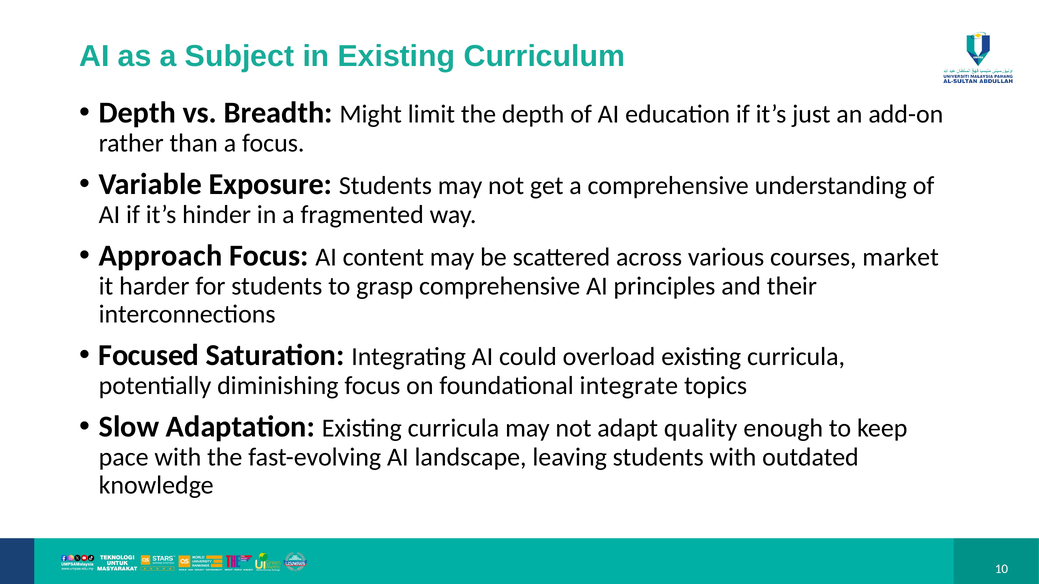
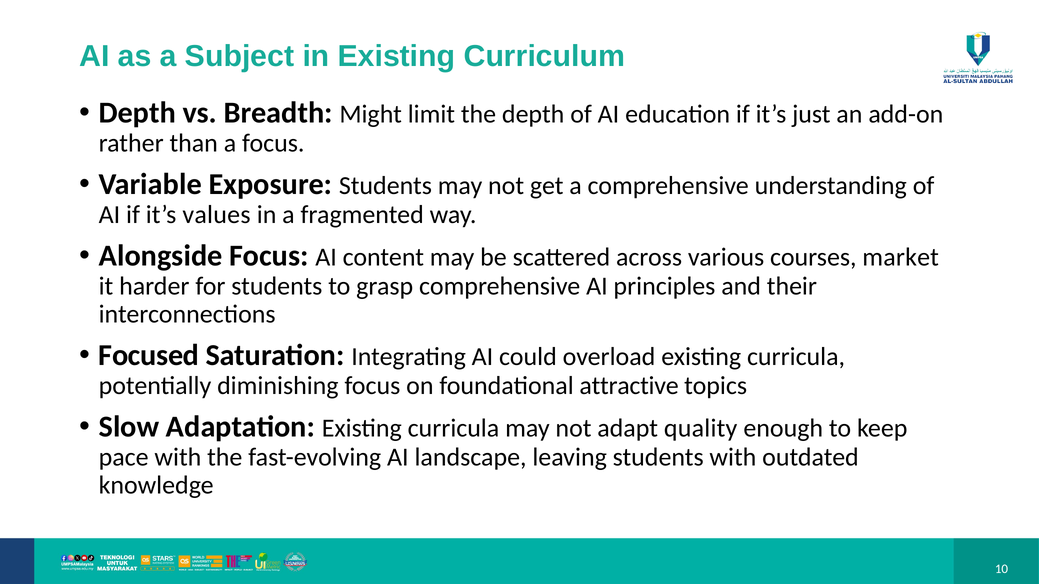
hinder: hinder -> values
Approach: Approach -> Alongside
integrate: integrate -> attractive
